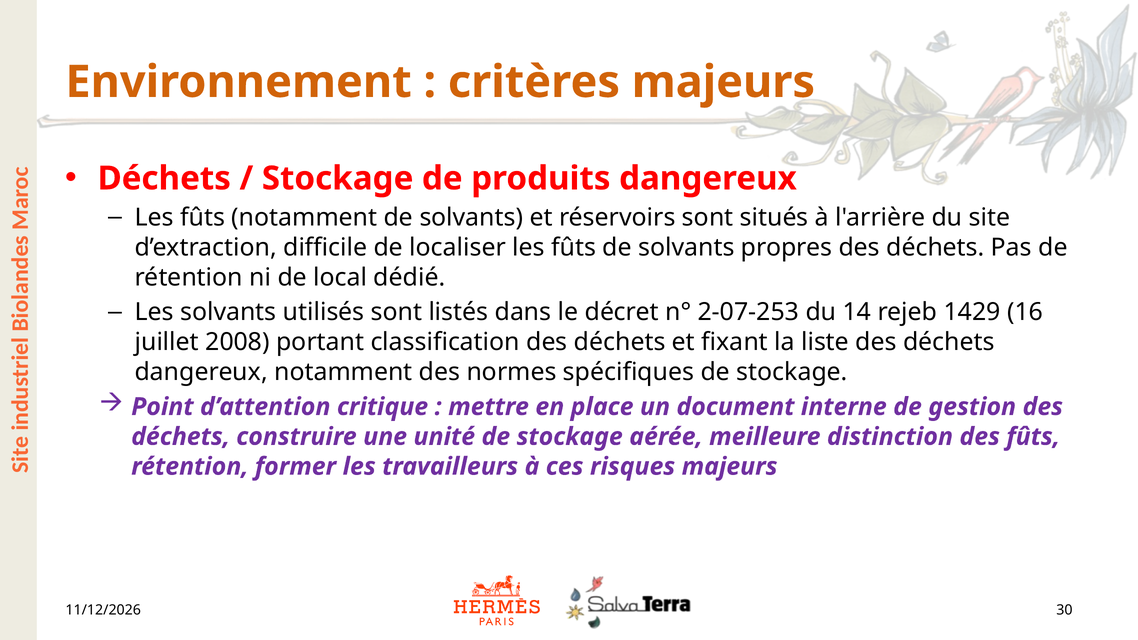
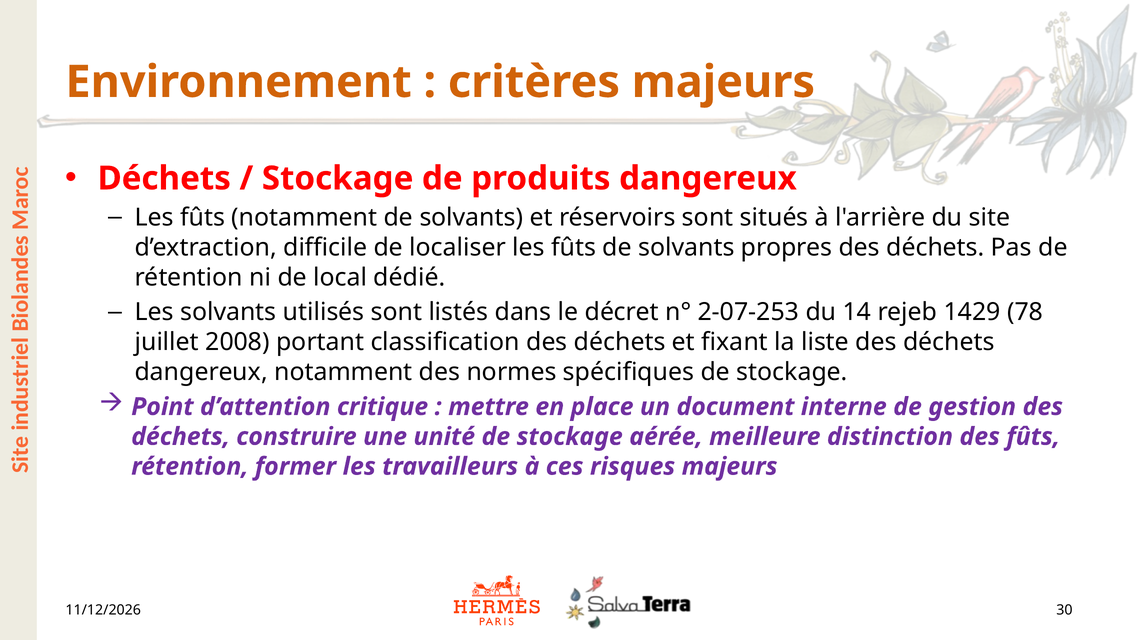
16: 16 -> 78
